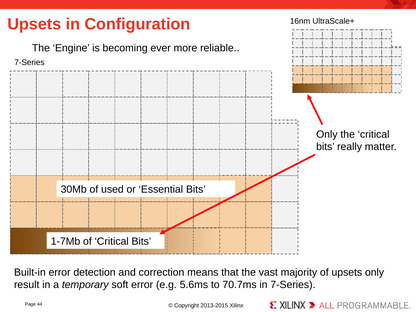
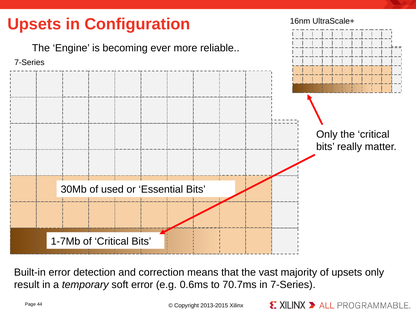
5.6ms: 5.6ms -> 0.6ms
